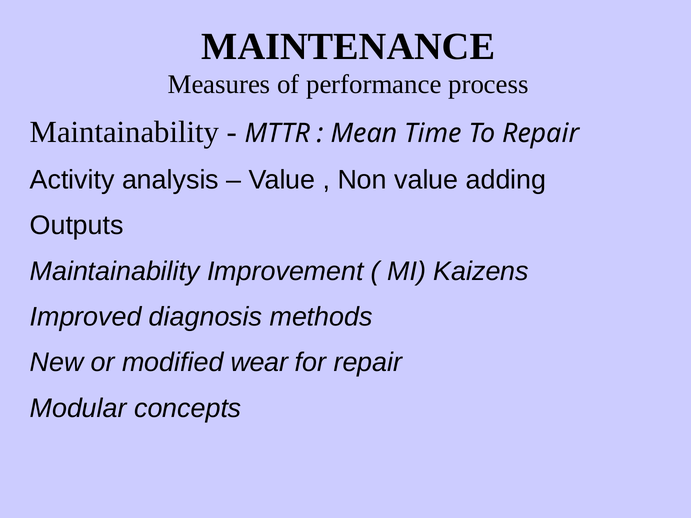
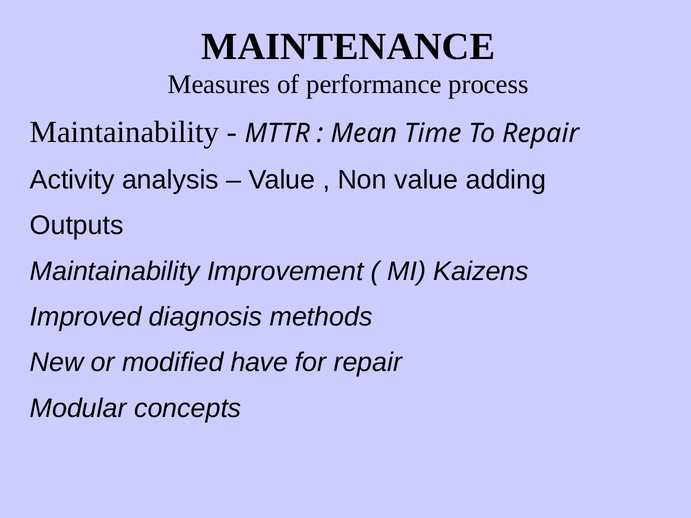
wear: wear -> have
